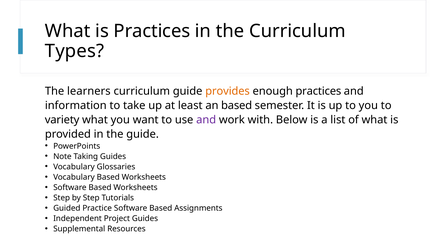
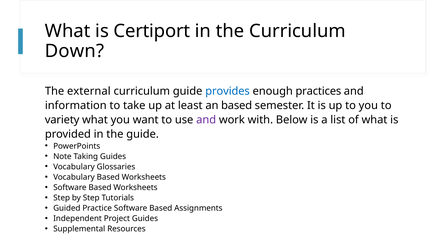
is Practices: Practices -> Certiport
Types: Types -> Down
learners: learners -> external
provides colour: orange -> blue
